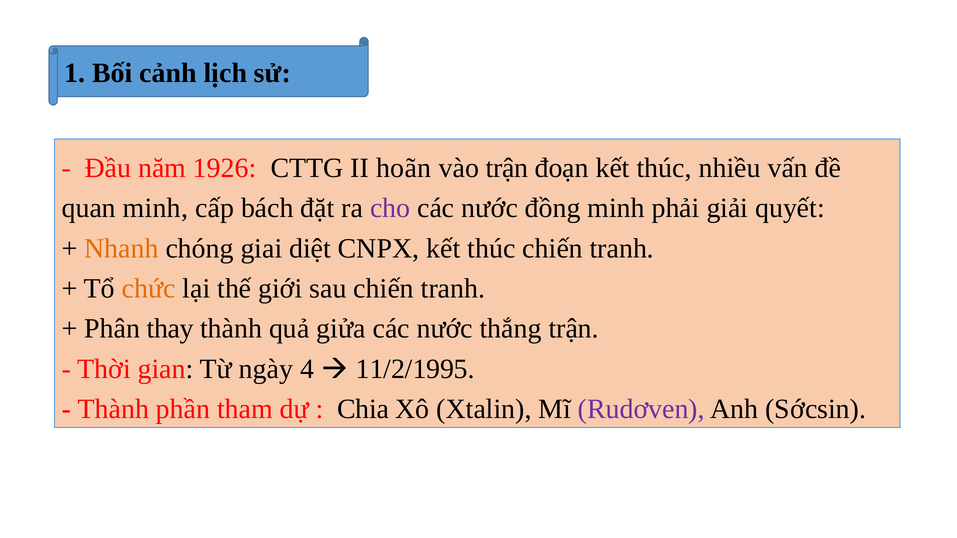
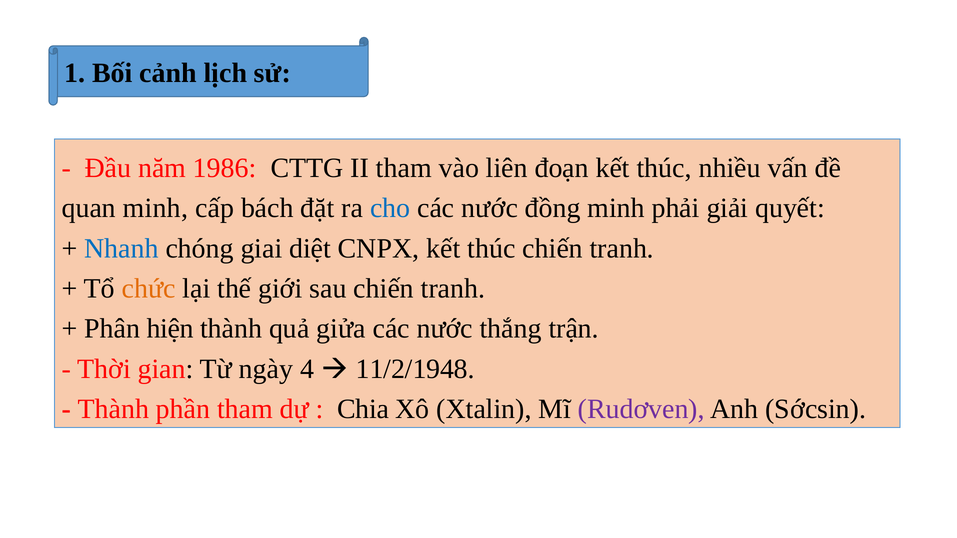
1926: 1926 -> 1986
II hoãn: hoãn -> tham
vào trận: trận -> liên
cho colour: purple -> blue
Nhanh colour: orange -> blue
thay: thay -> hiện
11/2/1995: 11/2/1995 -> 11/2/1948
